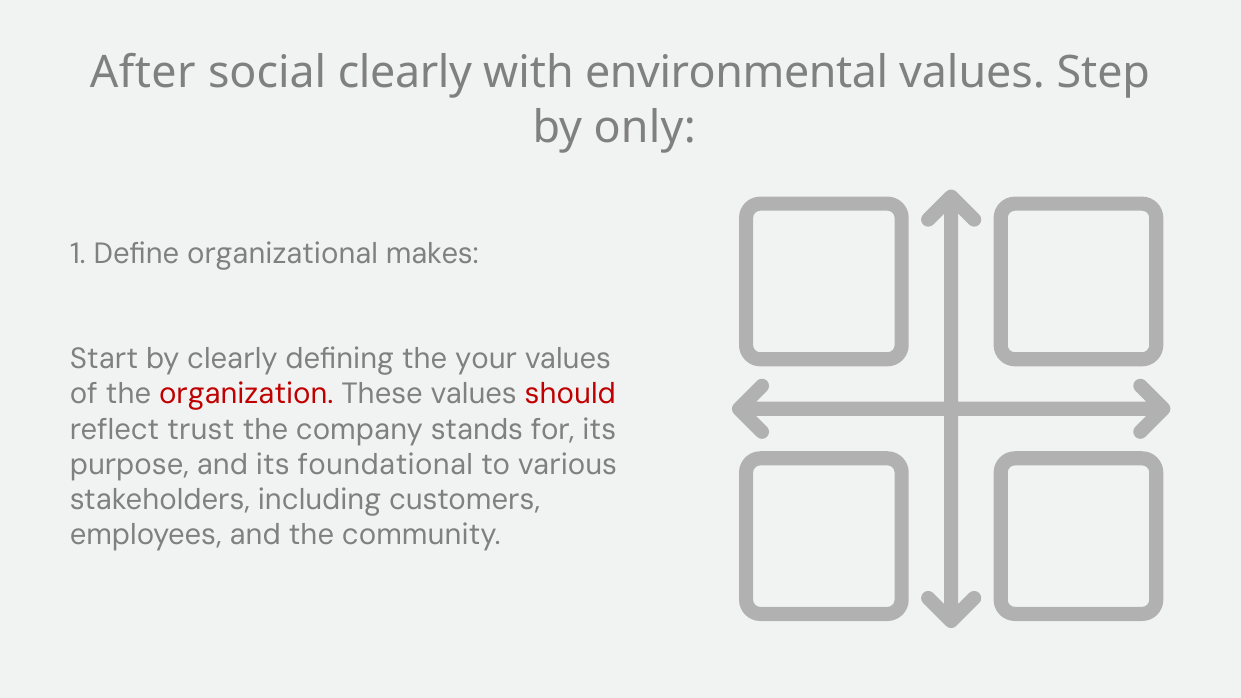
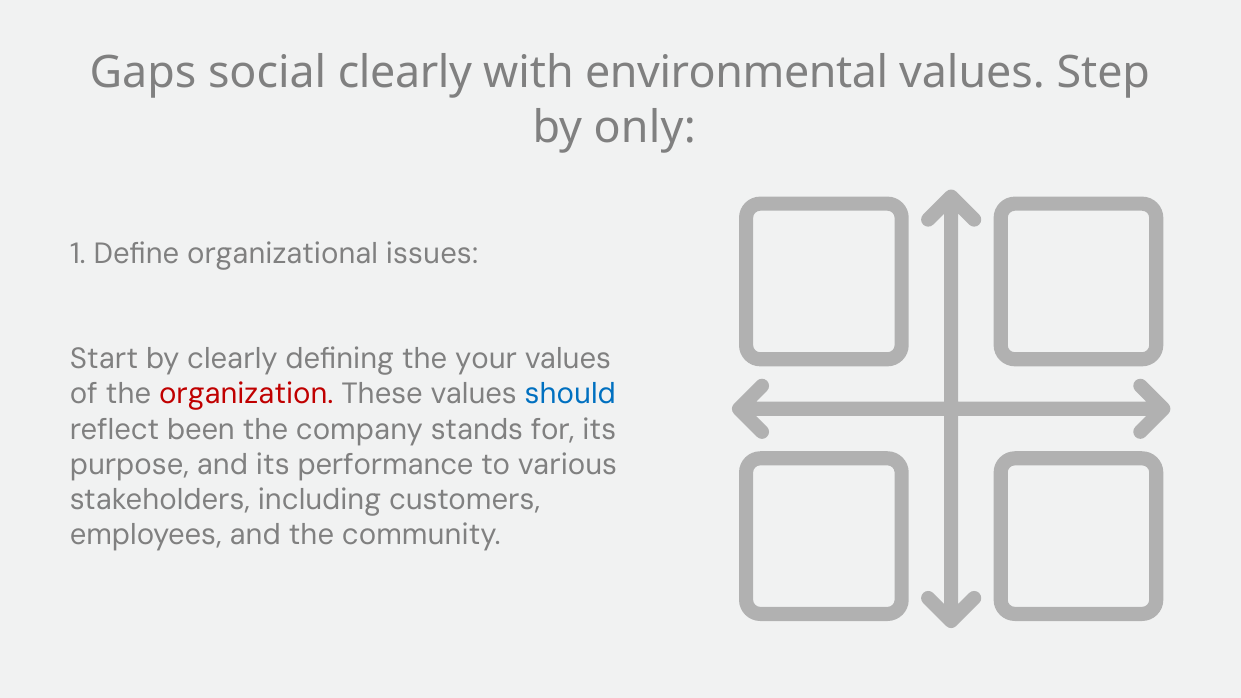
After: After -> Gaps
makes: makes -> issues
should colour: red -> blue
trust: trust -> been
foundational: foundational -> performance
